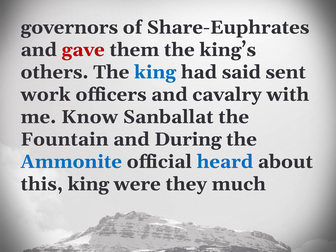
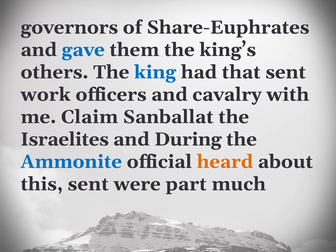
gave colour: red -> blue
said: said -> that
Know: Know -> Claim
Fountain: Fountain -> Israelites
heard colour: blue -> orange
this king: king -> sent
they: they -> part
